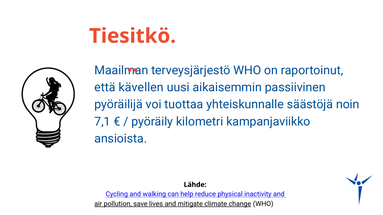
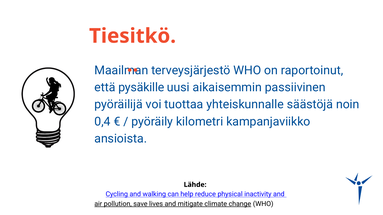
kävellen: kävellen -> pysäkille
7,1: 7,1 -> 0,4
